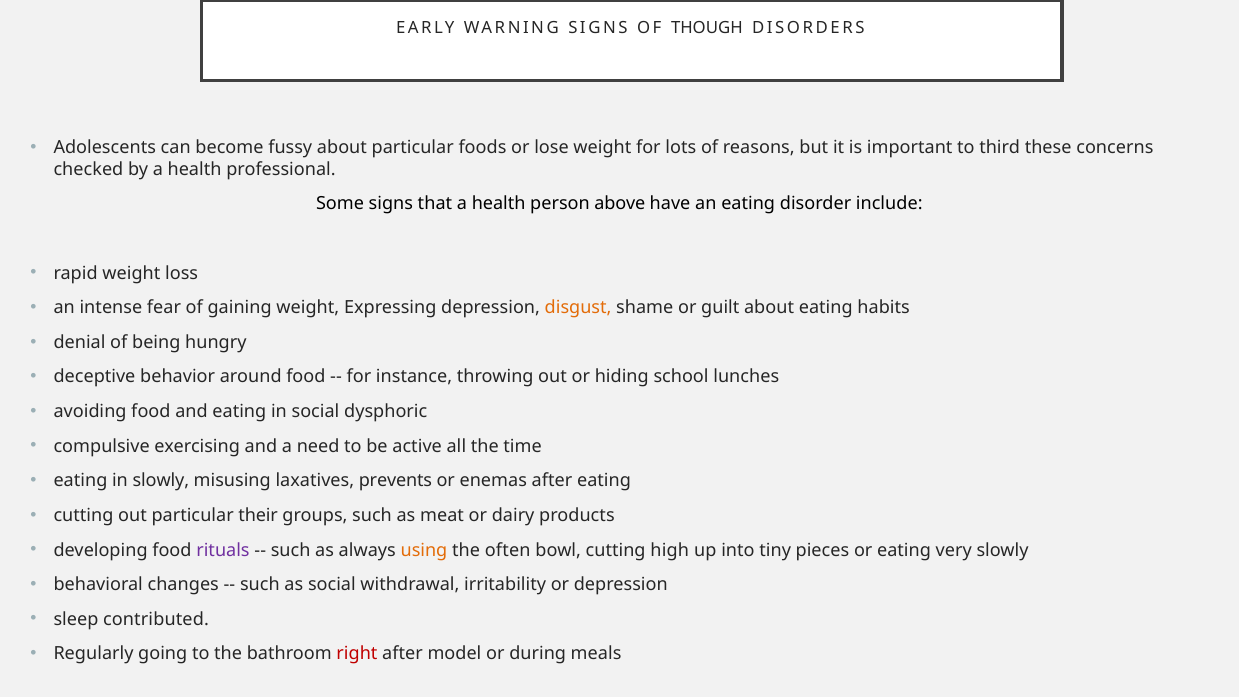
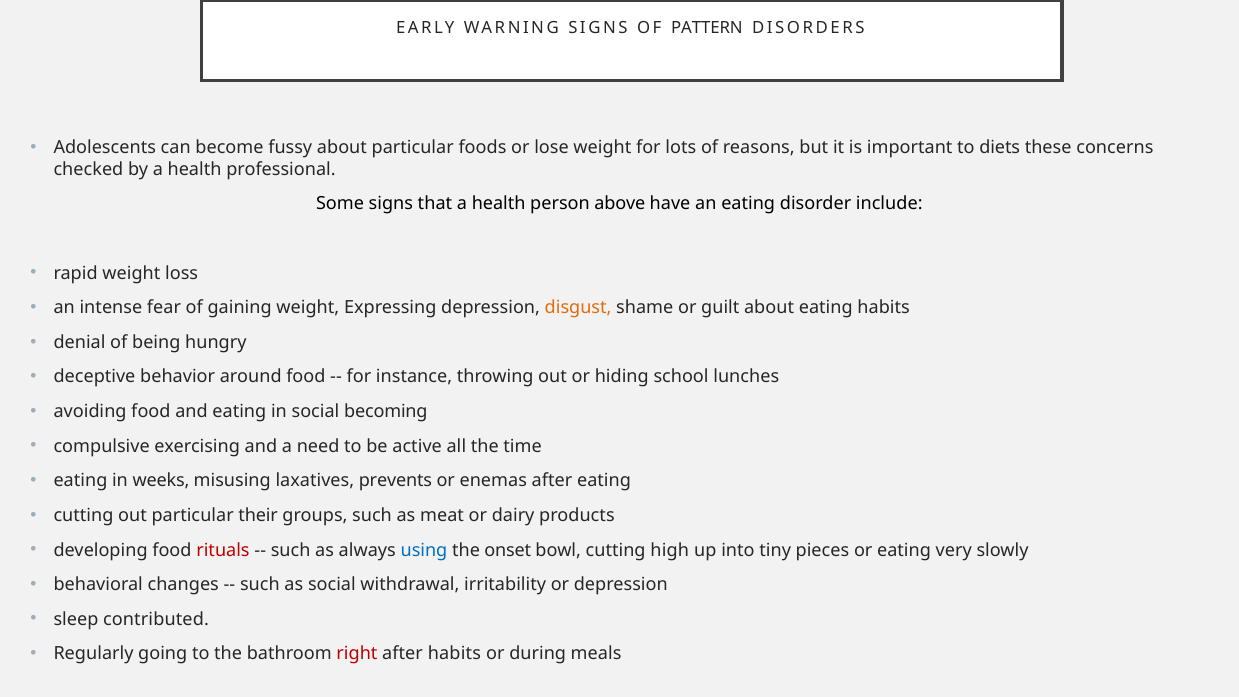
THOUGH: THOUGH -> PATTERN
third: third -> diets
dysphoric: dysphoric -> becoming
in slowly: slowly -> weeks
rituals colour: purple -> red
using colour: orange -> blue
often: often -> onset
after model: model -> habits
